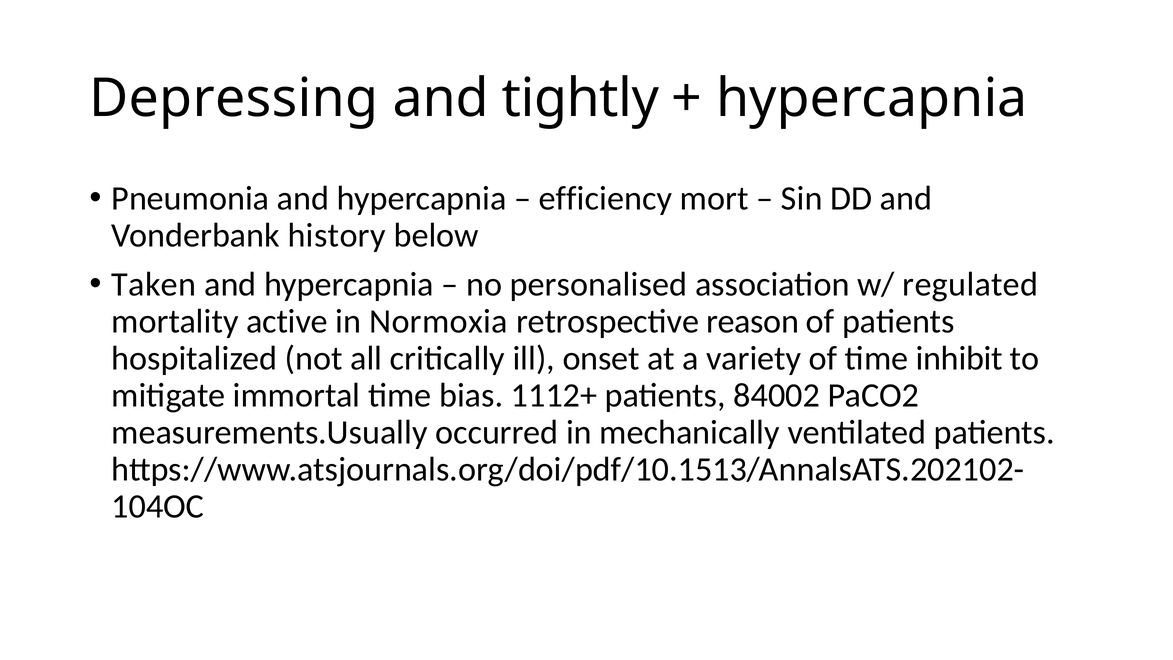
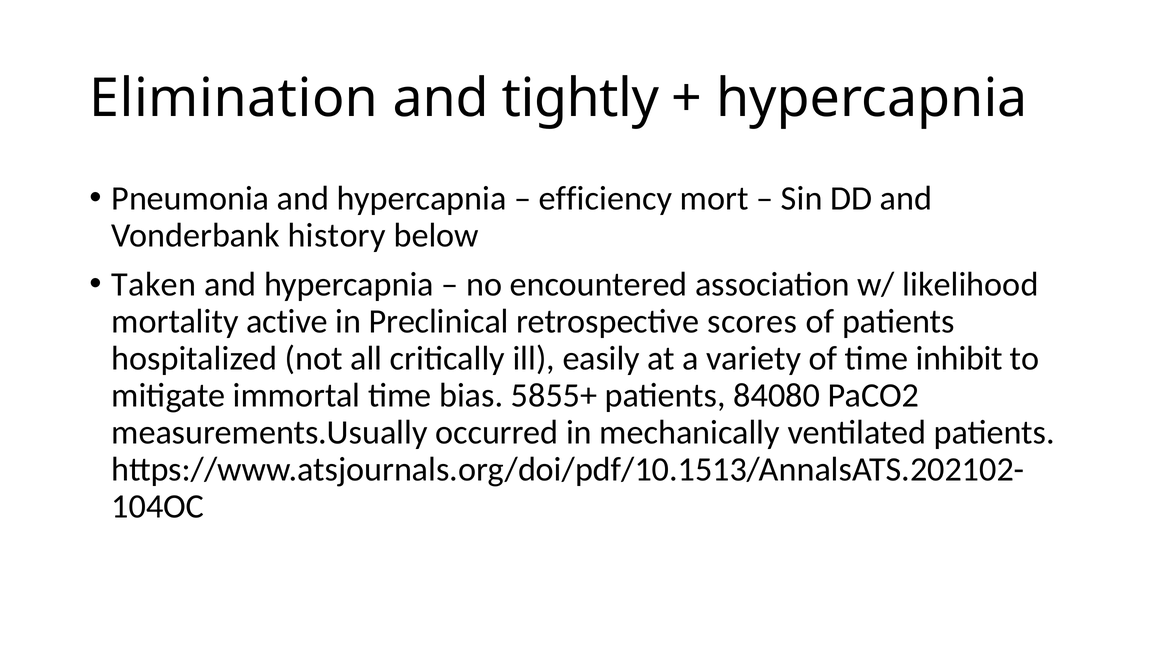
Depressing: Depressing -> Elimination
personalised: personalised -> encountered
regulated: regulated -> likelihood
Normoxia: Normoxia -> Preclinical
reason: reason -> scores
onset: onset -> easily
1112+: 1112+ -> 5855+
84002: 84002 -> 84080
